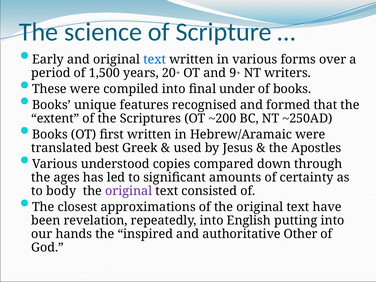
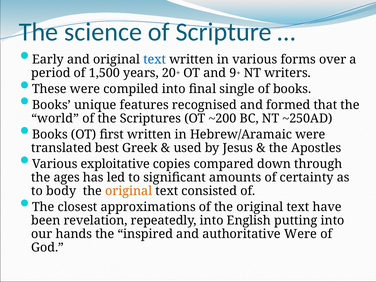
under: under -> single
extent: extent -> world
understood: understood -> exploitative
original at (129, 191) colour: purple -> orange
authoritative Other: Other -> Were
